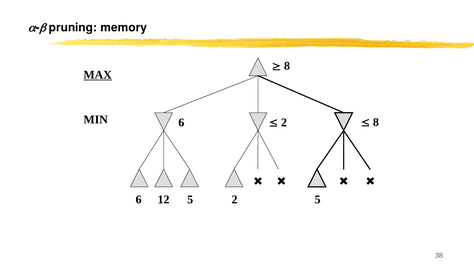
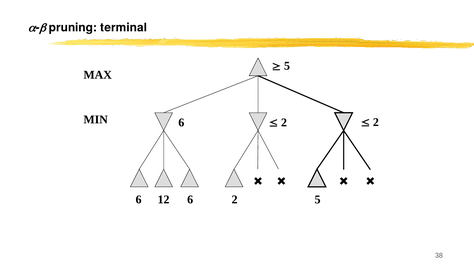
memory: memory -> terminal
8 at (287, 66): 8 -> 5
MAX underline: present -> none
8 at (376, 122): 8 -> 2
12 5: 5 -> 6
